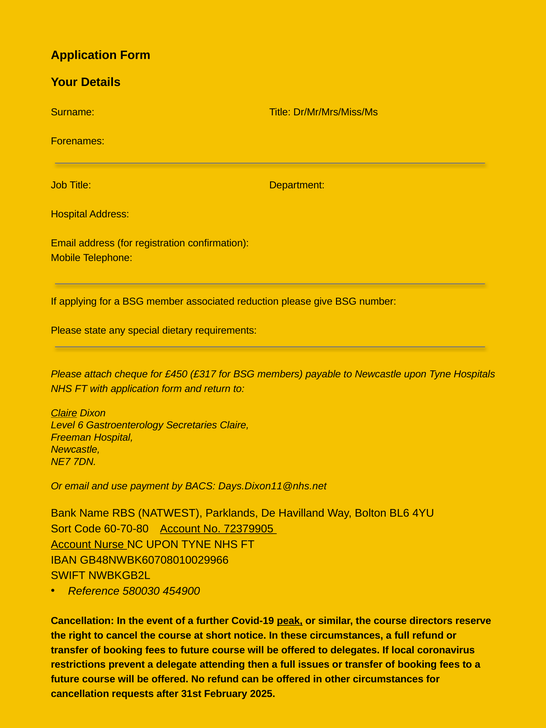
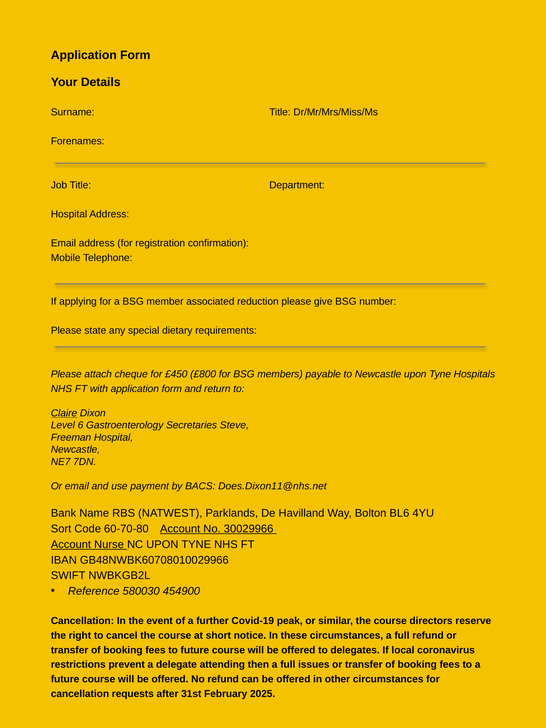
£317: £317 -> £800
Secretaries Claire: Claire -> Steve
Days.Dixon11@nhs.net: Days.Dixon11@nhs.net -> Does.Dixon11@nhs.net
72379905: 72379905 -> 30029966
peak underline: present -> none
